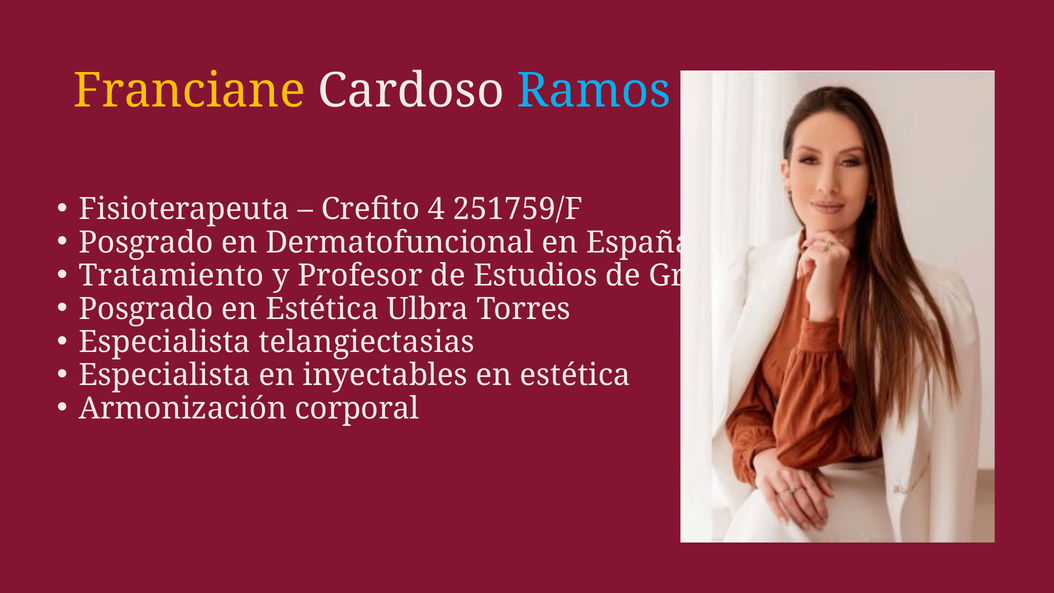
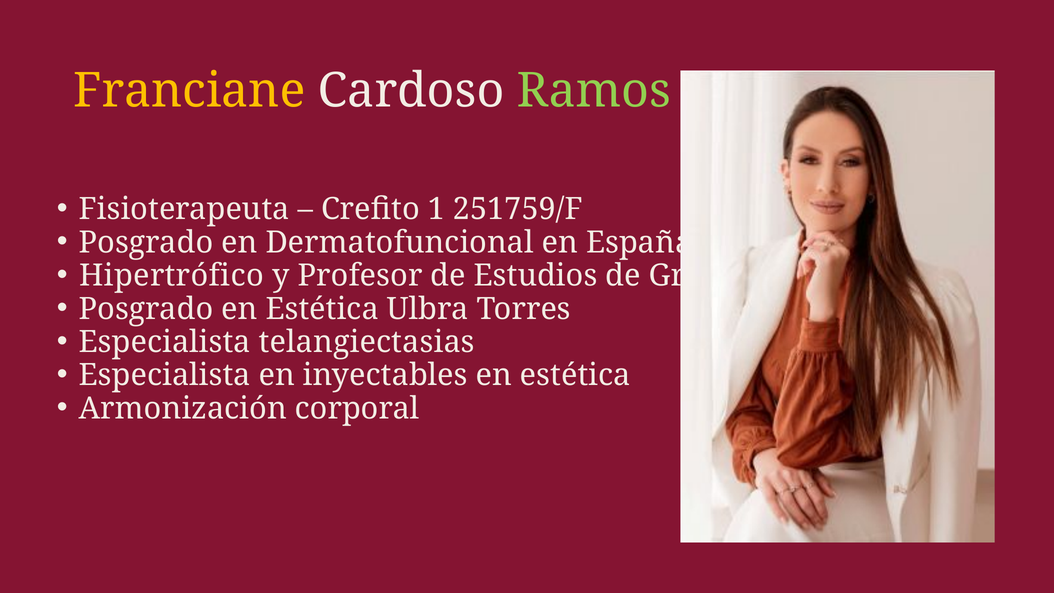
Ramos colour: light blue -> light green
4: 4 -> 1
Tratamiento: Tratamiento -> Hipertrófico
